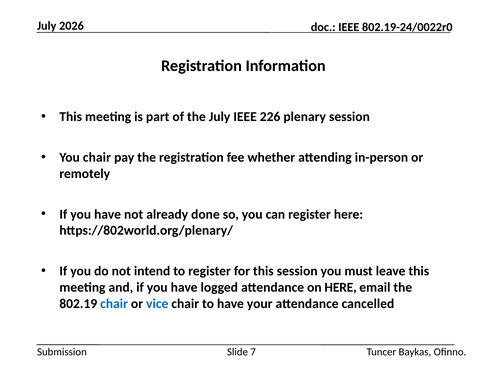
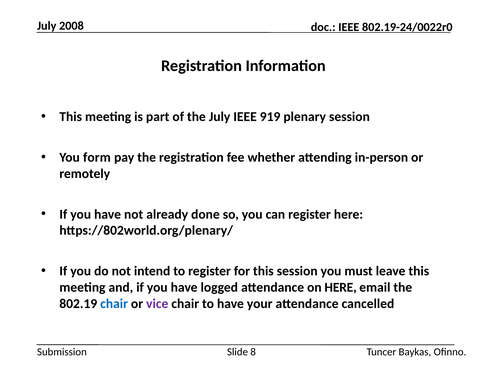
2026: 2026 -> 2008
226: 226 -> 919
You chair: chair -> form
vice colour: blue -> purple
7: 7 -> 8
